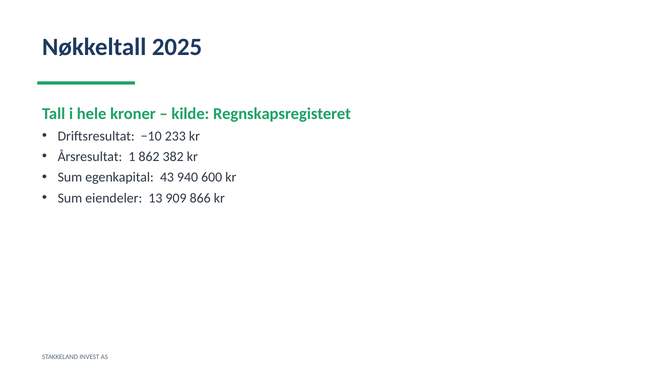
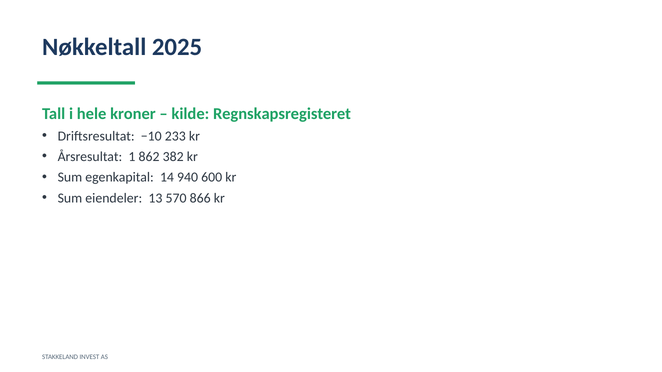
43: 43 -> 14
909: 909 -> 570
